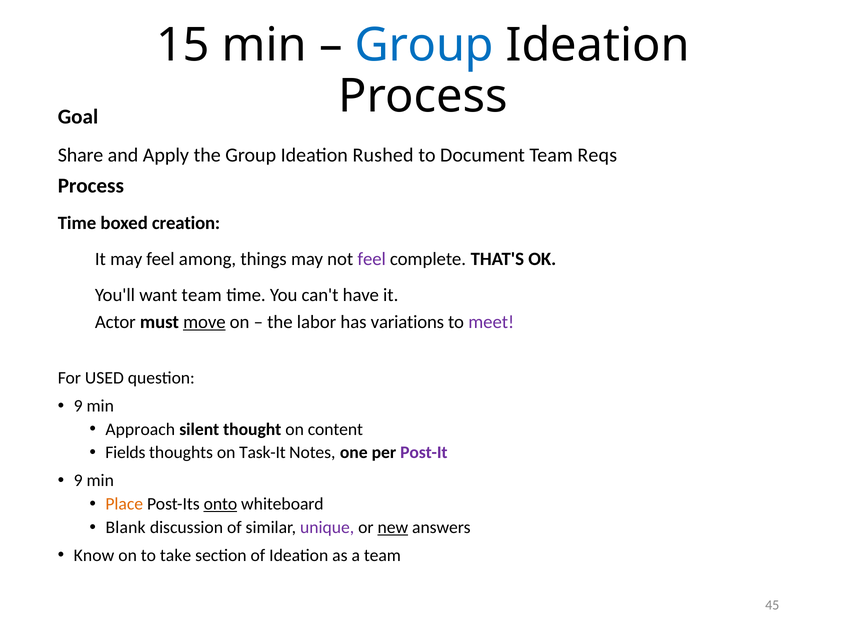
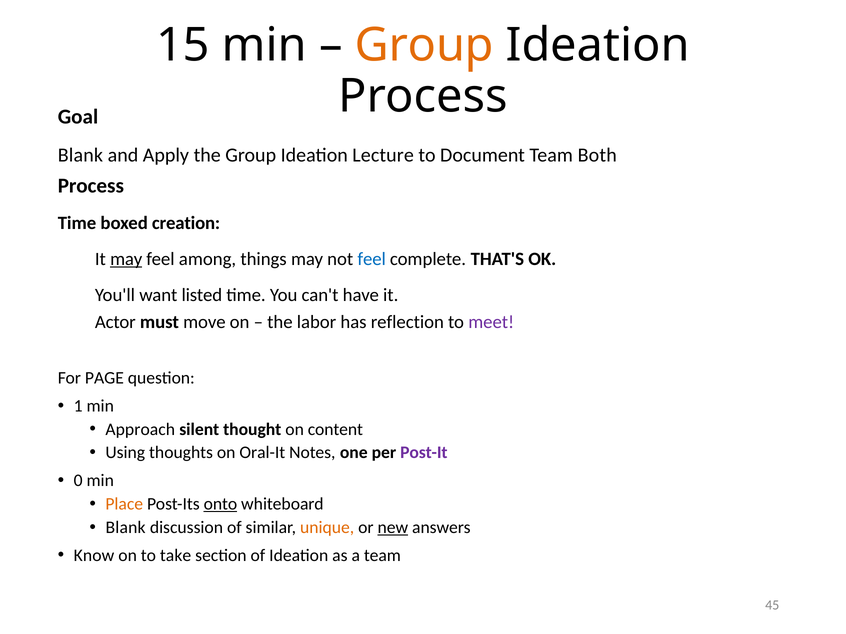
Group at (424, 46) colour: blue -> orange
Share at (81, 155): Share -> Blank
Rushed: Rushed -> Lecture
Reqs: Reqs -> Both
may at (126, 259) underline: none -> present
feel at (372, 259) colour: purple -> blue
want team: team -> listed
move underline: present -> none
variations: variations -> reflection
USED: USED -> PAGE
9 at (78, 406): 9 -> 1
Fields: Fields -> Using
Task-It: Task-It -> Oral-It
9 at (78, 481): 9 -> 0
unique colour: purple -> orange
